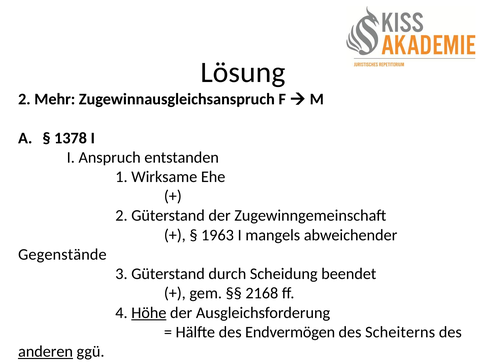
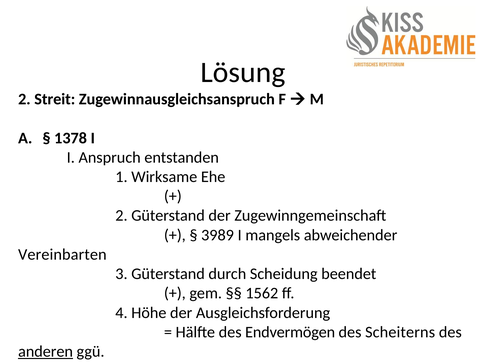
Mehr: Mehr -> Streit
1963: 1963 -> 3989
Gegenstände: Gegenstände -> Vereinbarten
2168: 2168 -> 1562
Höhe underline: present -> none
